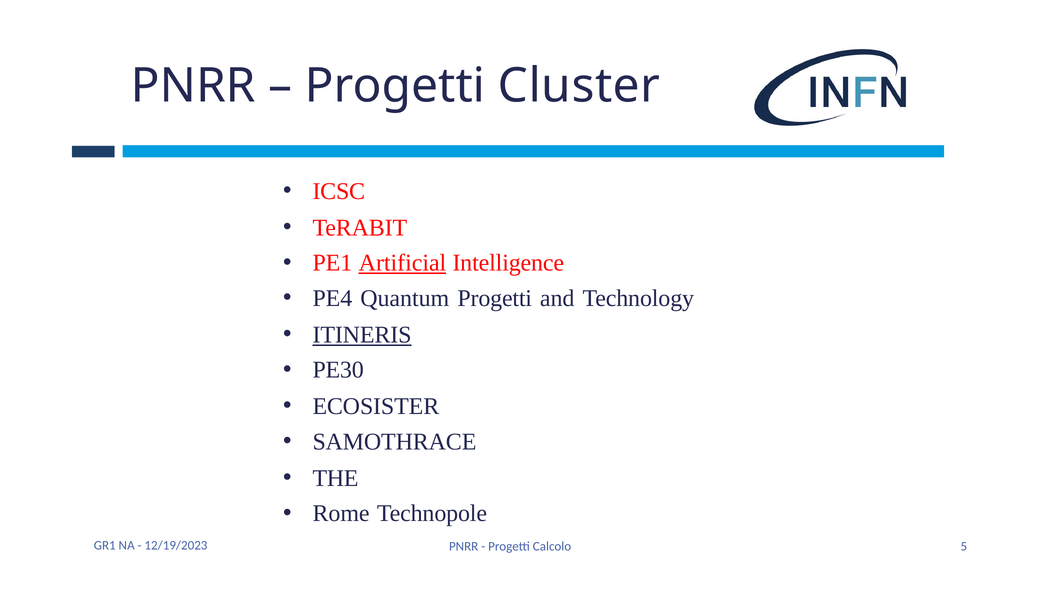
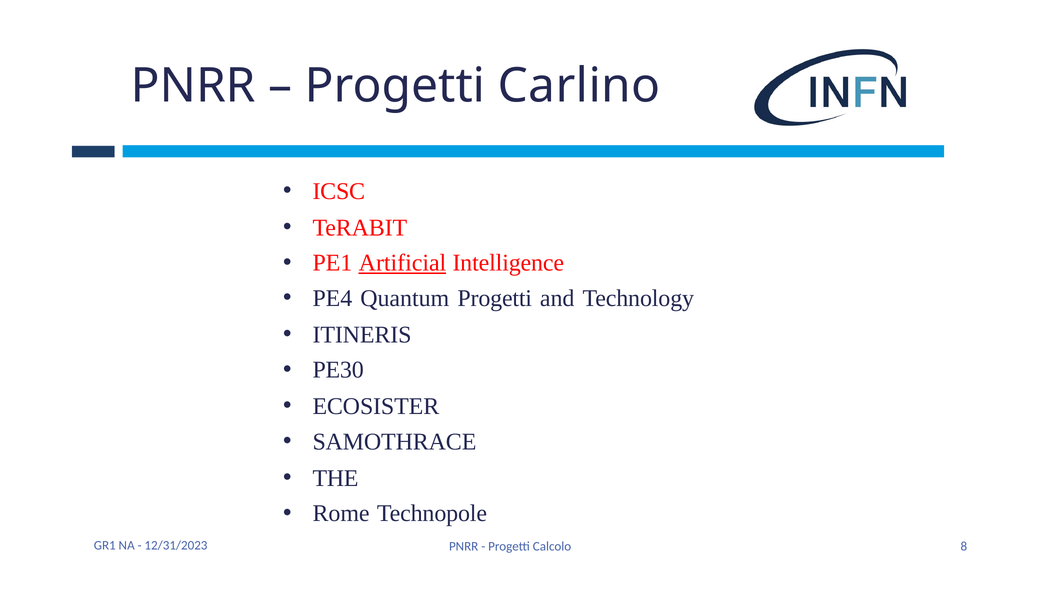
Cluster: Cluster -> Carlino
ITINERIS underline: present -> none
12/19/2023: 12/19/2023 -> 12/31/2023
5: 5 -> 8
